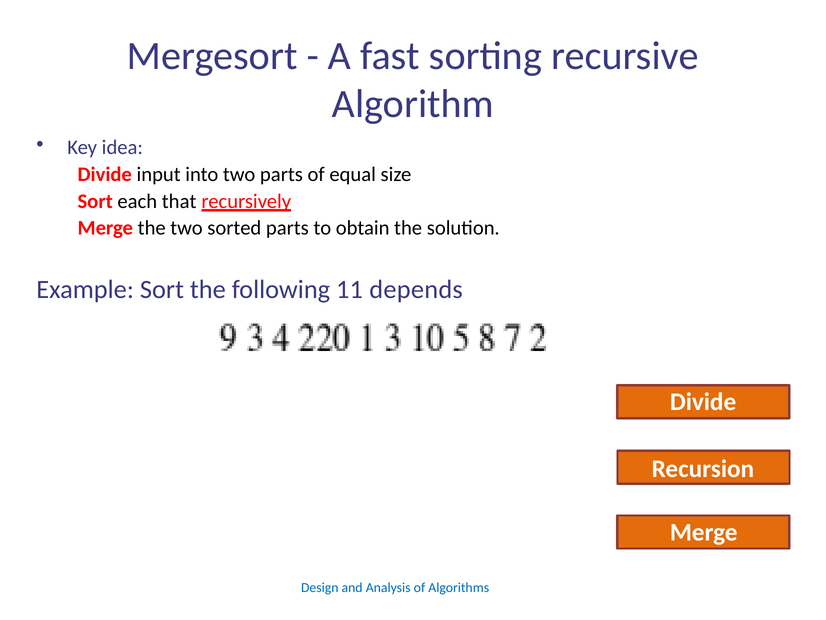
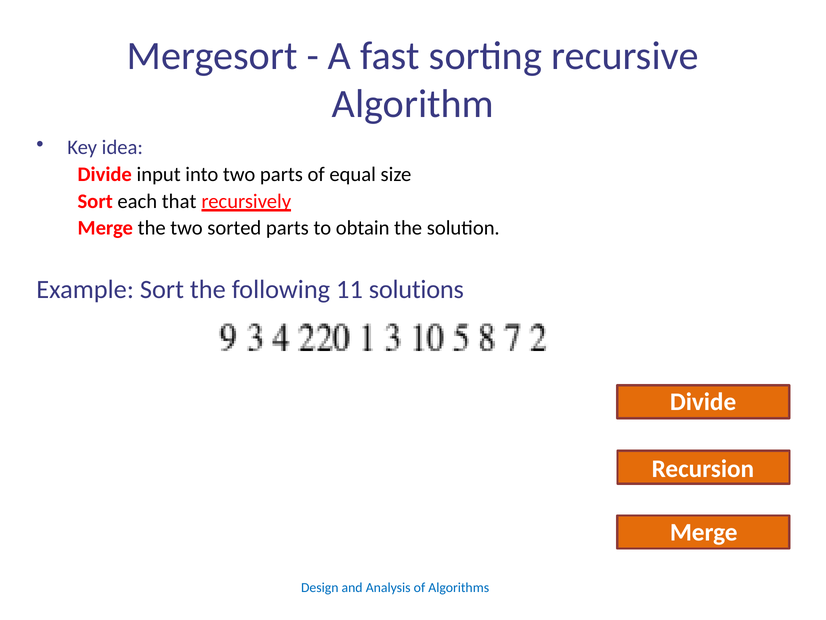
depends: depends -> solutions
